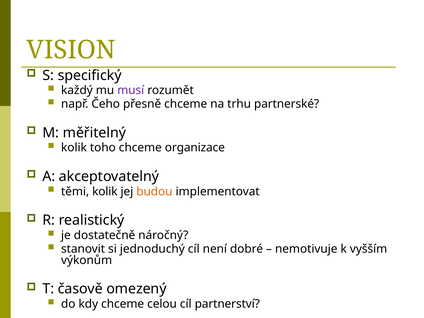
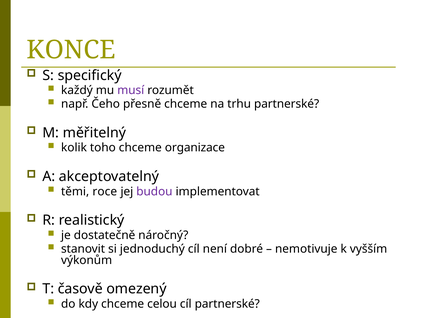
VISION: VISION -> KONCE
těmi kolik: kolik -> roce
budou colour: orange -> purple
cíl partnerství: partnerství -> partnerské
